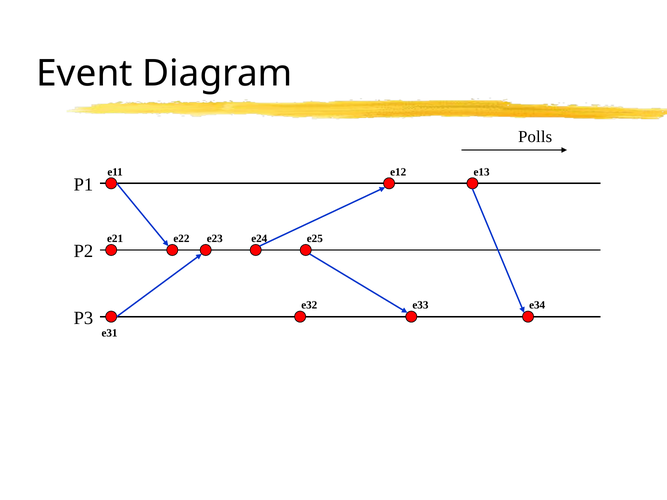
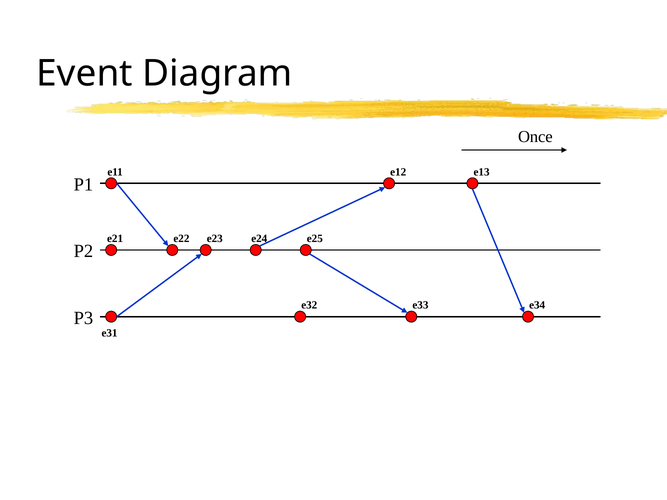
Polls: Polls -> Once
